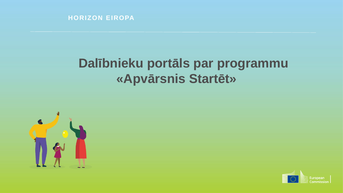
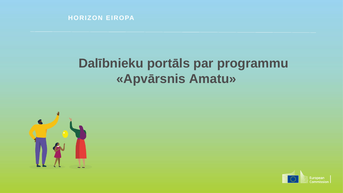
Startēt: Startēt -> Amatu
